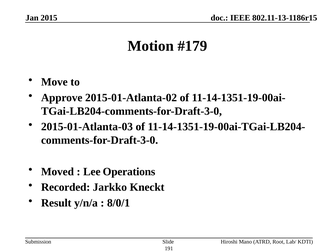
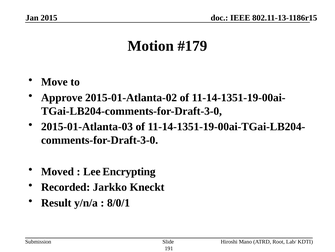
Operations: Operations -> Encrypting
